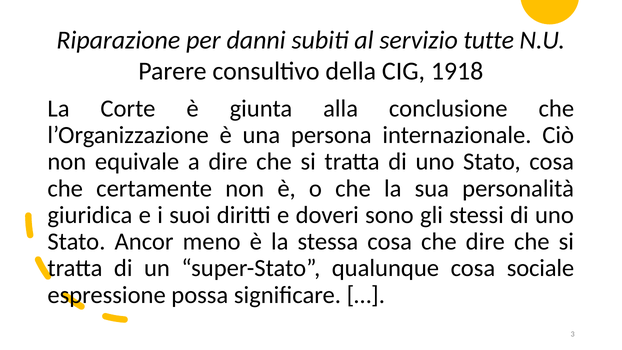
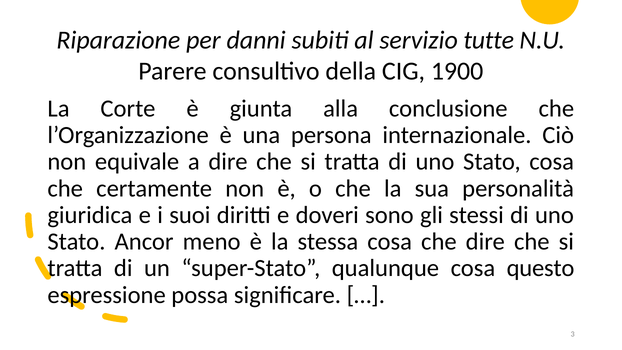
1918: 1918 -> 1900
sociale: sociale -> questo
